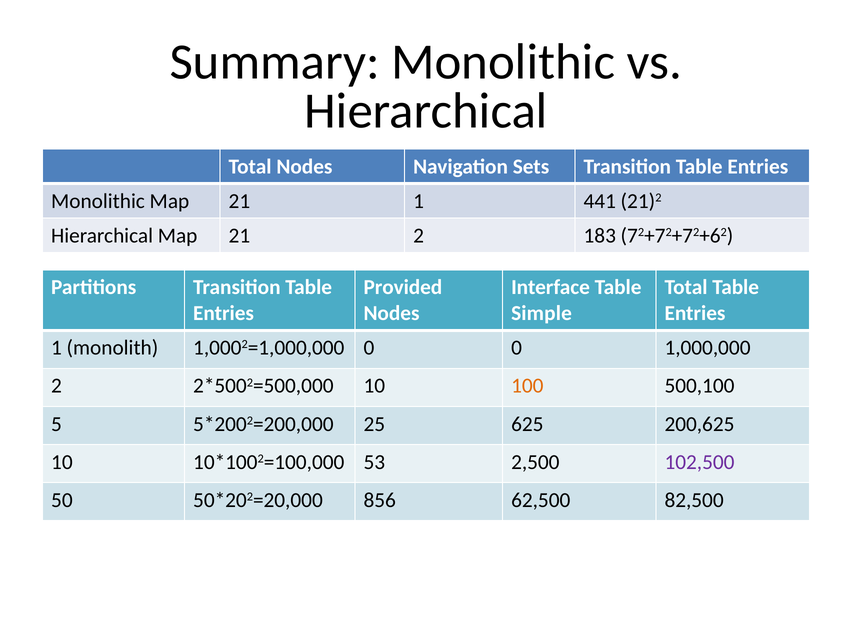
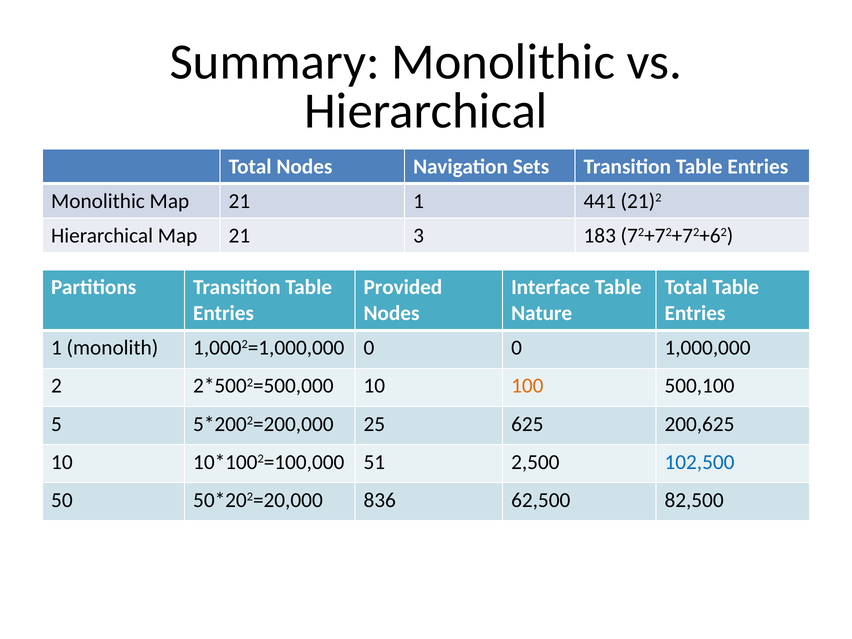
21 2: 2 -> 3
Simple: Simple -> Nature
53: 53 -> 51
102,500 colour: purple -> blue
856: 856 -> 836
